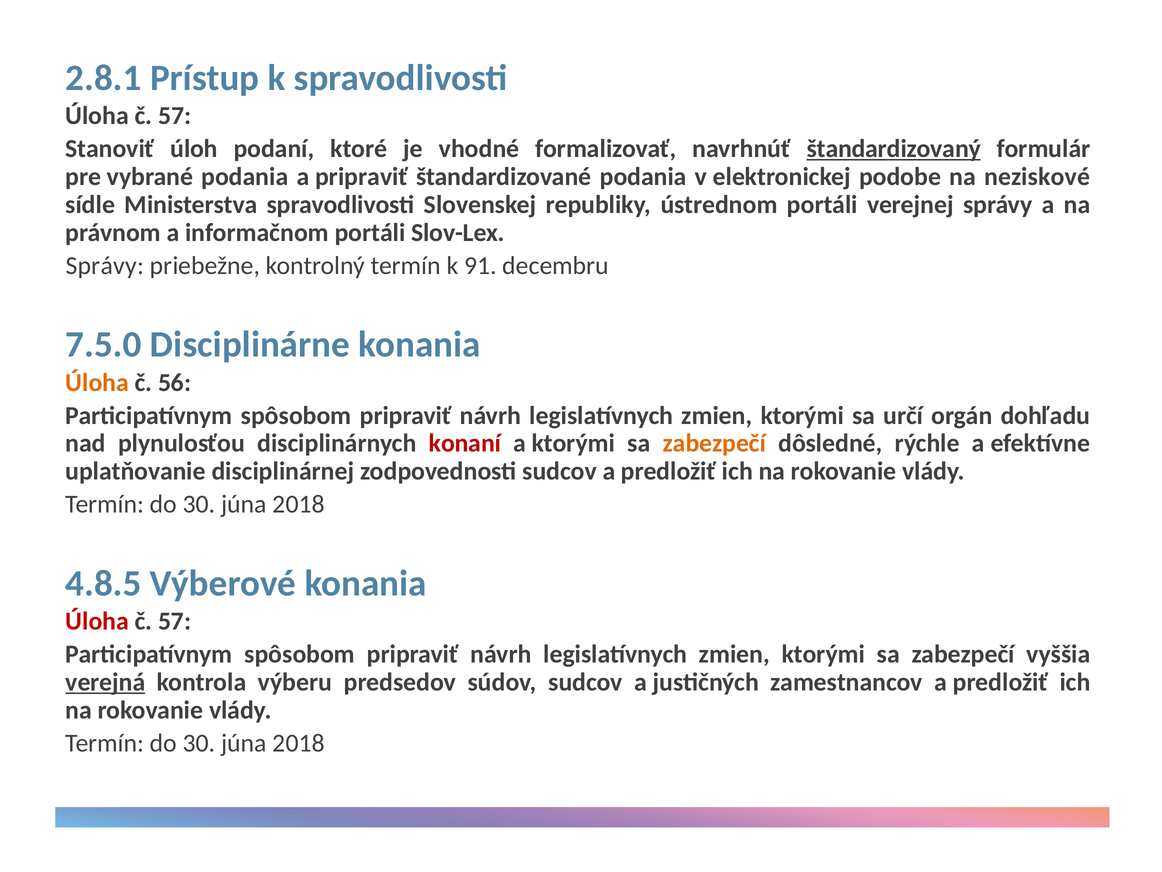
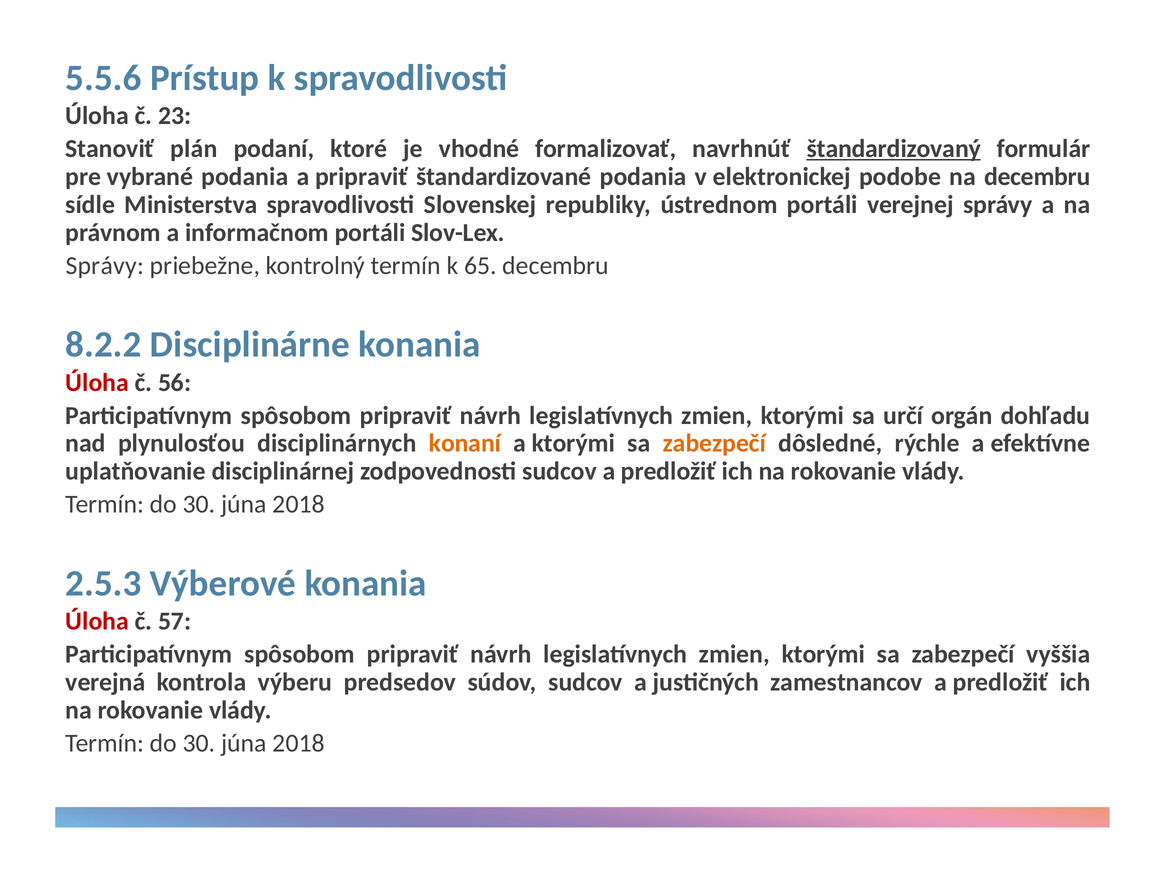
2.8.1: 2.8.1 -> 5.5.6
57 at (175, 116): 57 -> 23
úloh: úloh -> plán
na neziskové: neziskové -> decembru
91: 91 -> 65
7.5.0: 7.5.0 -> 8.2.2
Úloha at (97, 382) colour: orange -> red
konaní colour: red -> orange
4.8.5: 4.8.5 -> 2.5.3
verejná underline: present -> none
